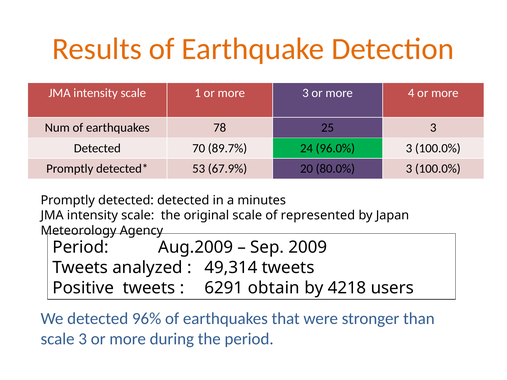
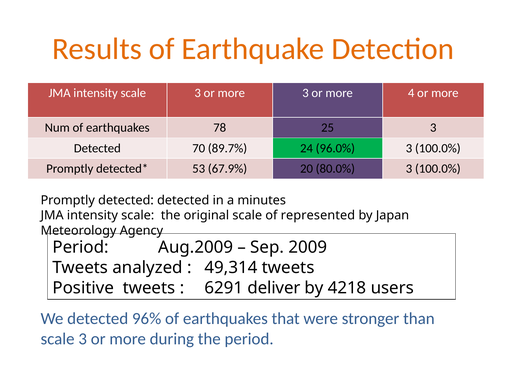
intensity scale 1: 1 -> 3
obtain: obtain -> deliver
